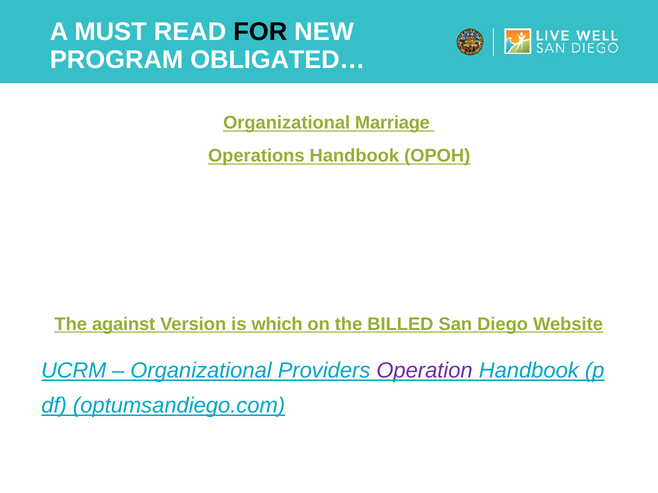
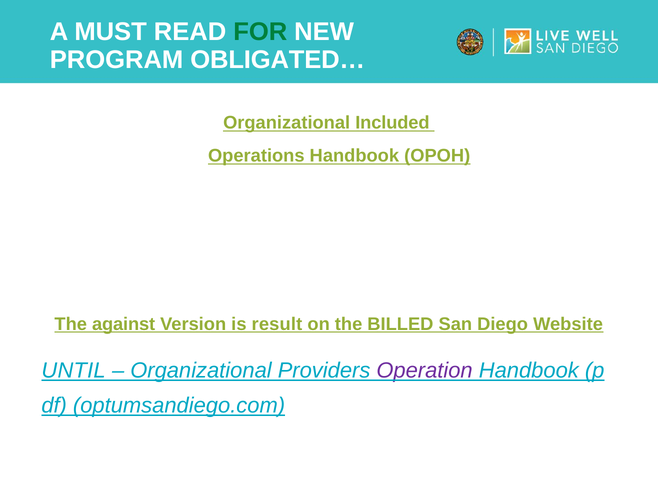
FOR colour: black -> green
Marriage: Marriage -> Included
which: which -> result
UCRM: UCRM -> UNTIL
